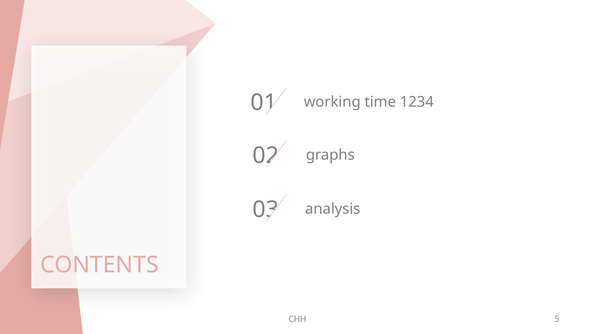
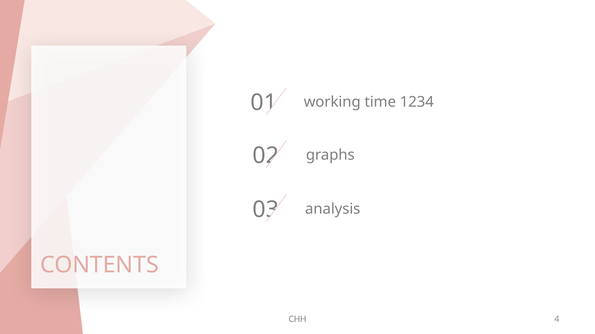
5: 5 -> 4
